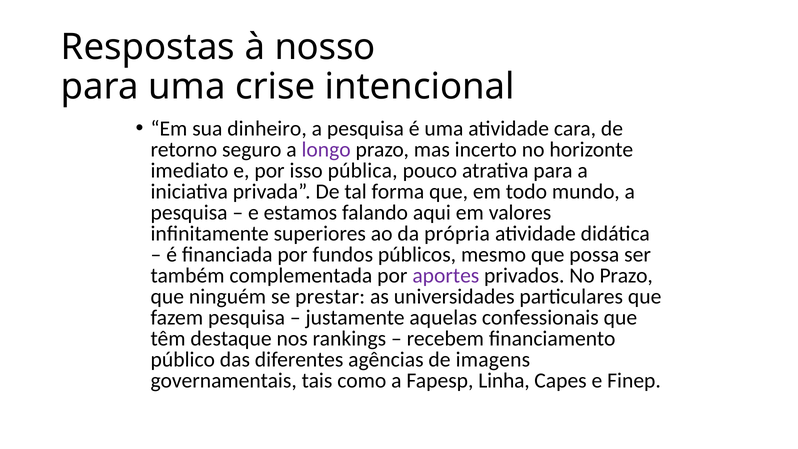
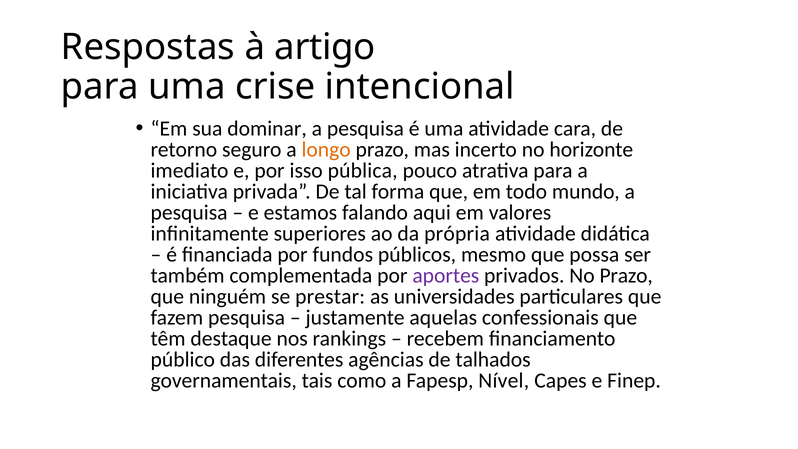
nosso: nosso -> artigo
dinheiro: dinheiro -> dominar
longo colour: purple -> orange
imagens: imagens -> talhados
Linha: Linha -> Nível
